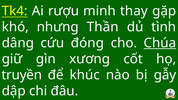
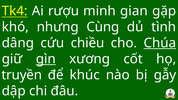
thay: thay -> gian
Thần: Thần -> Cùng
đóng: đóng -> chiều
gìn underline: none -> present
